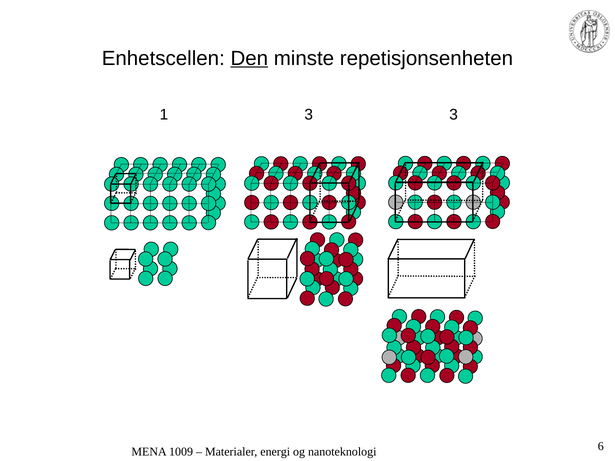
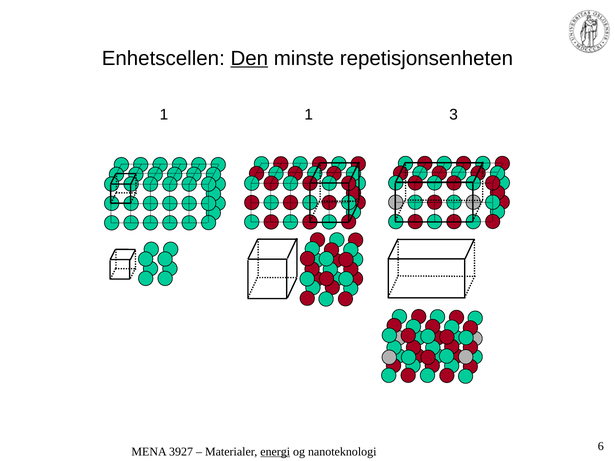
1 3: 3 -> 1
1009: 1009 -> 3927
energi underline: none -> present
